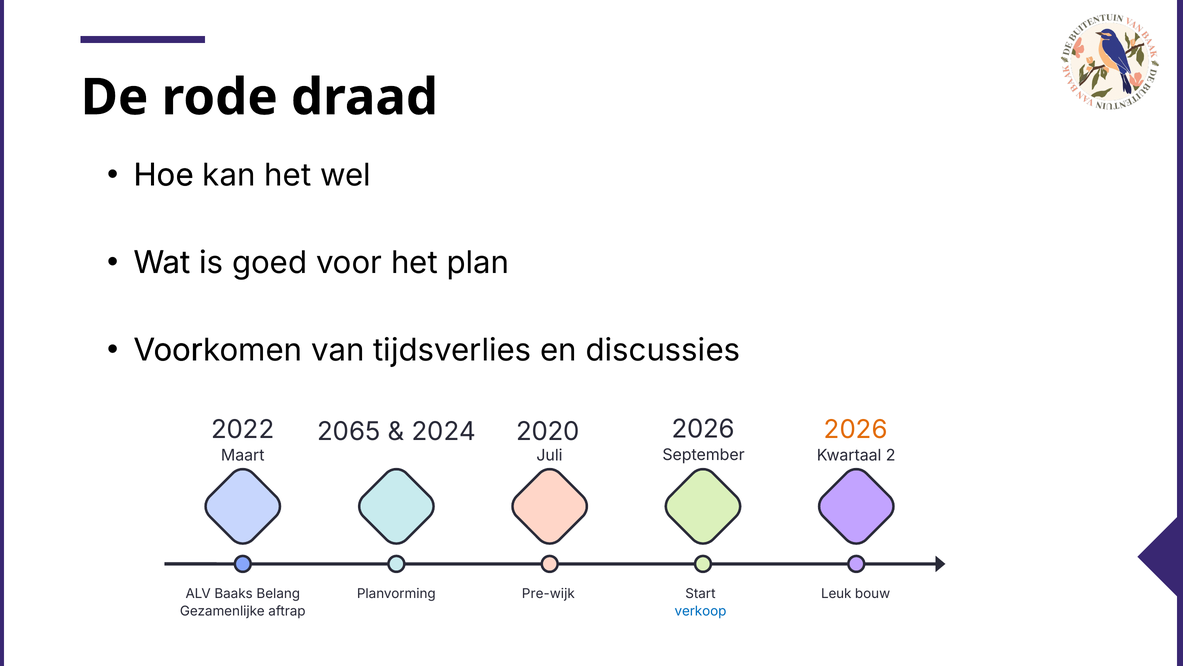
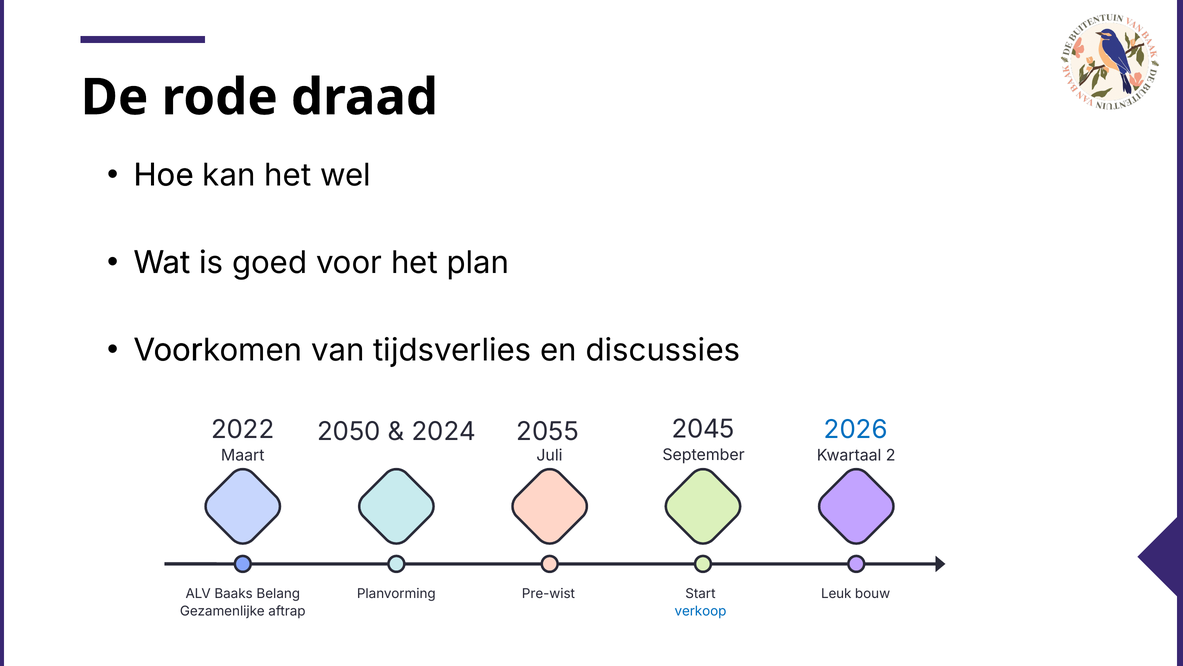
2026 at (703, 429): 2026 -> 2045
2026 at (856, 429) colour: orange -> blue
2065: 2065 -> 2050
2020: 2020 -> 2055
Pre-wijk: Pre-wijk -> Pre-wist
